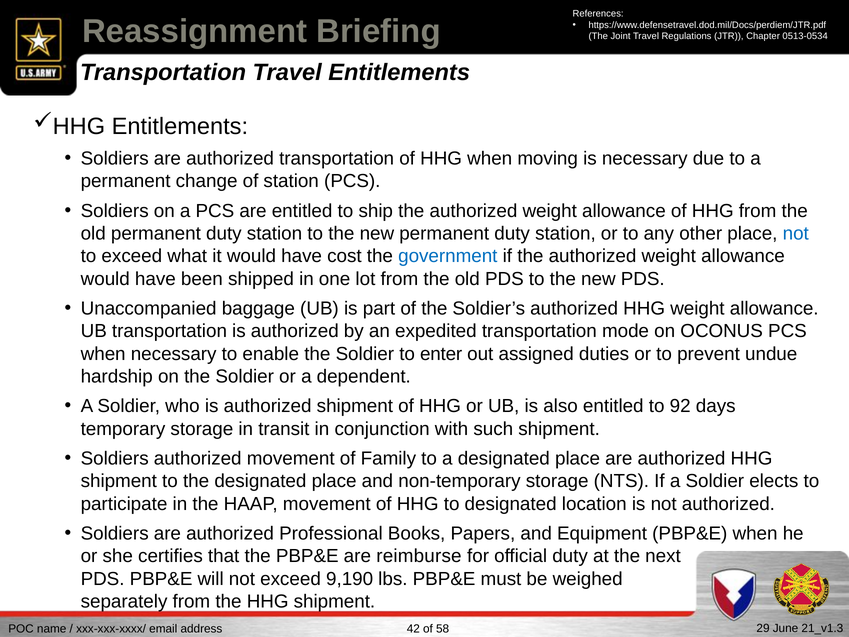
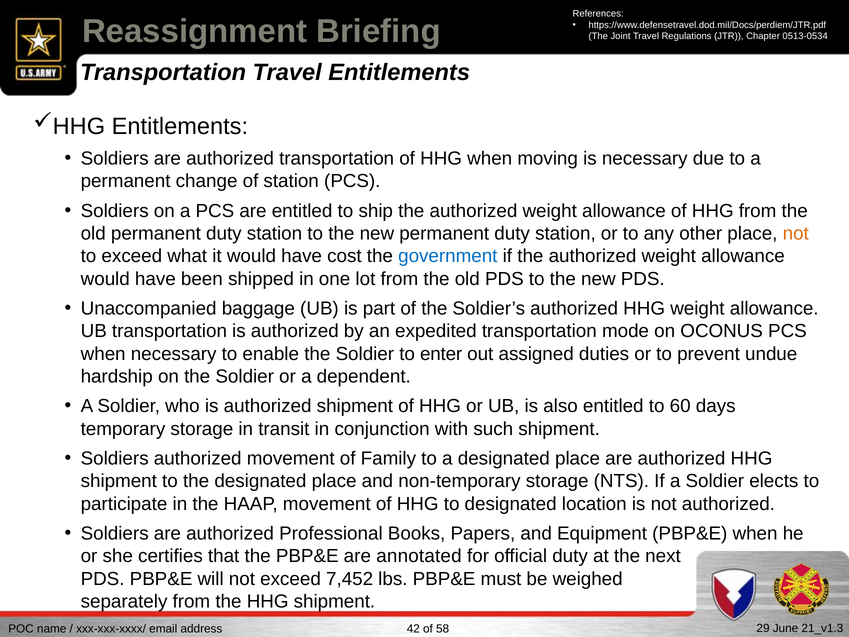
not at (796, 234) colour: blue -> orange
92: 92 -> 60
reimburse: reimburse -> annotated
9,190: 9,190 -> 7,452
